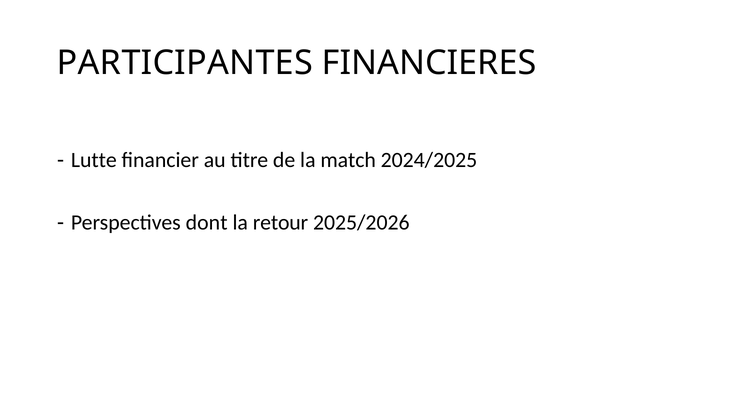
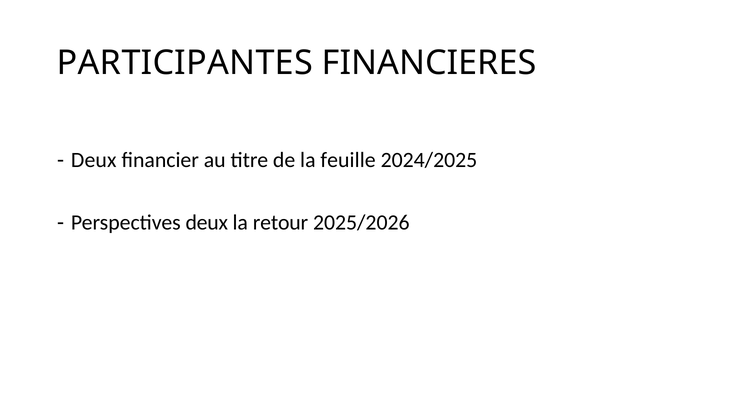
Lutte at (94, 160): Lutte -> Deux
match: match -> feuille
Perspectives dont: dont -> deux
